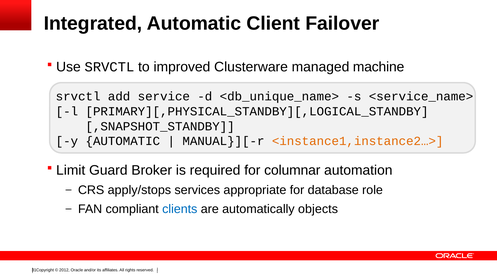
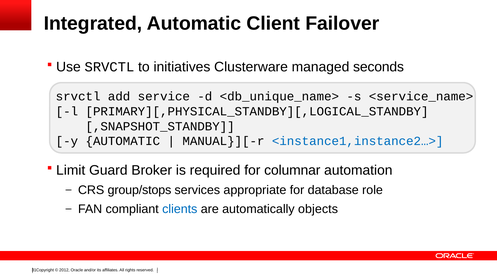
improved: improved -> initiatives
machine: machine -> seconds
<instance1,instance2…> colour: orange -> blue
apply/stops: apply/stops -> group/stops
